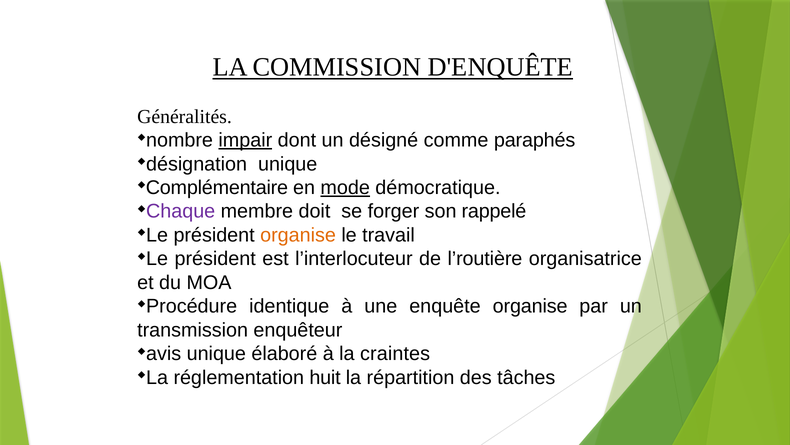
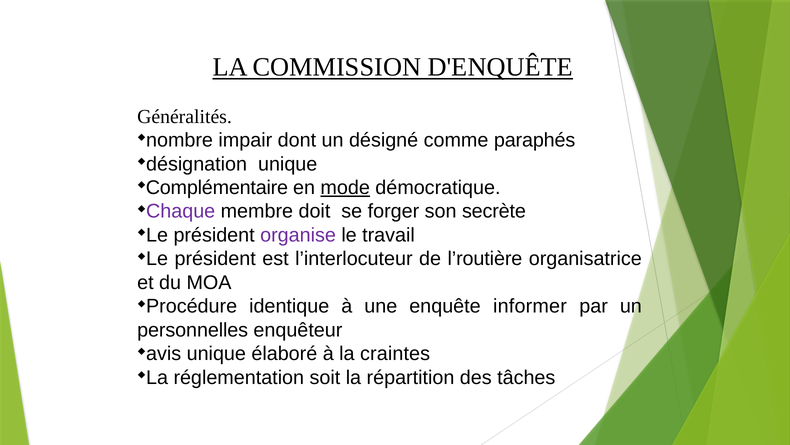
impair underline: present -> none
rappelé: rappelé -> secrète
organise at (298, 235) colour: orange -> purple
enquête organise: organise -> informer
transmission: transmission -> personnelles
huit: huit -> soit
